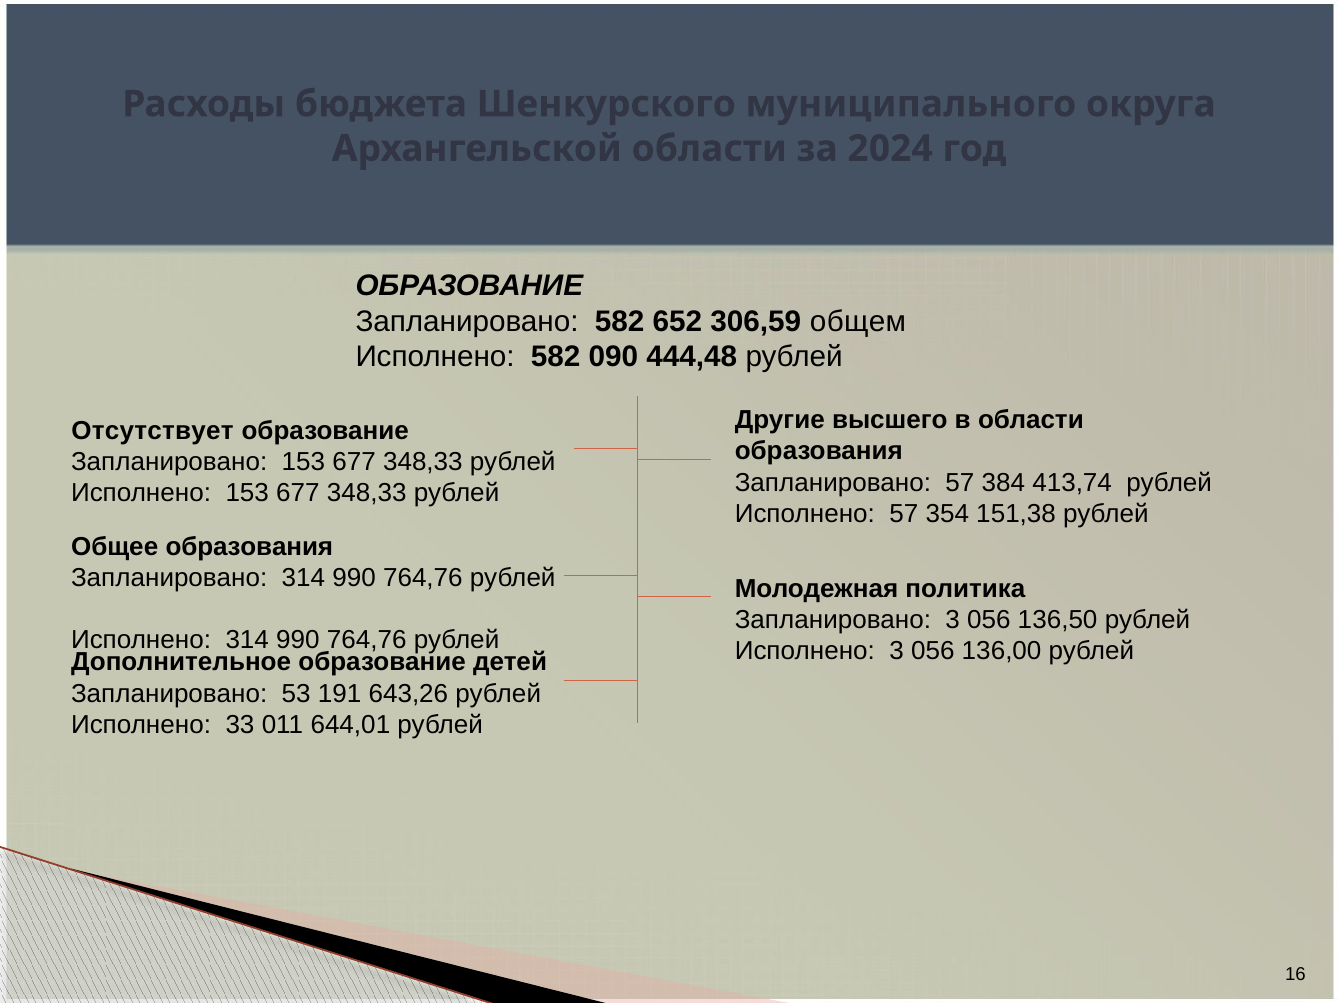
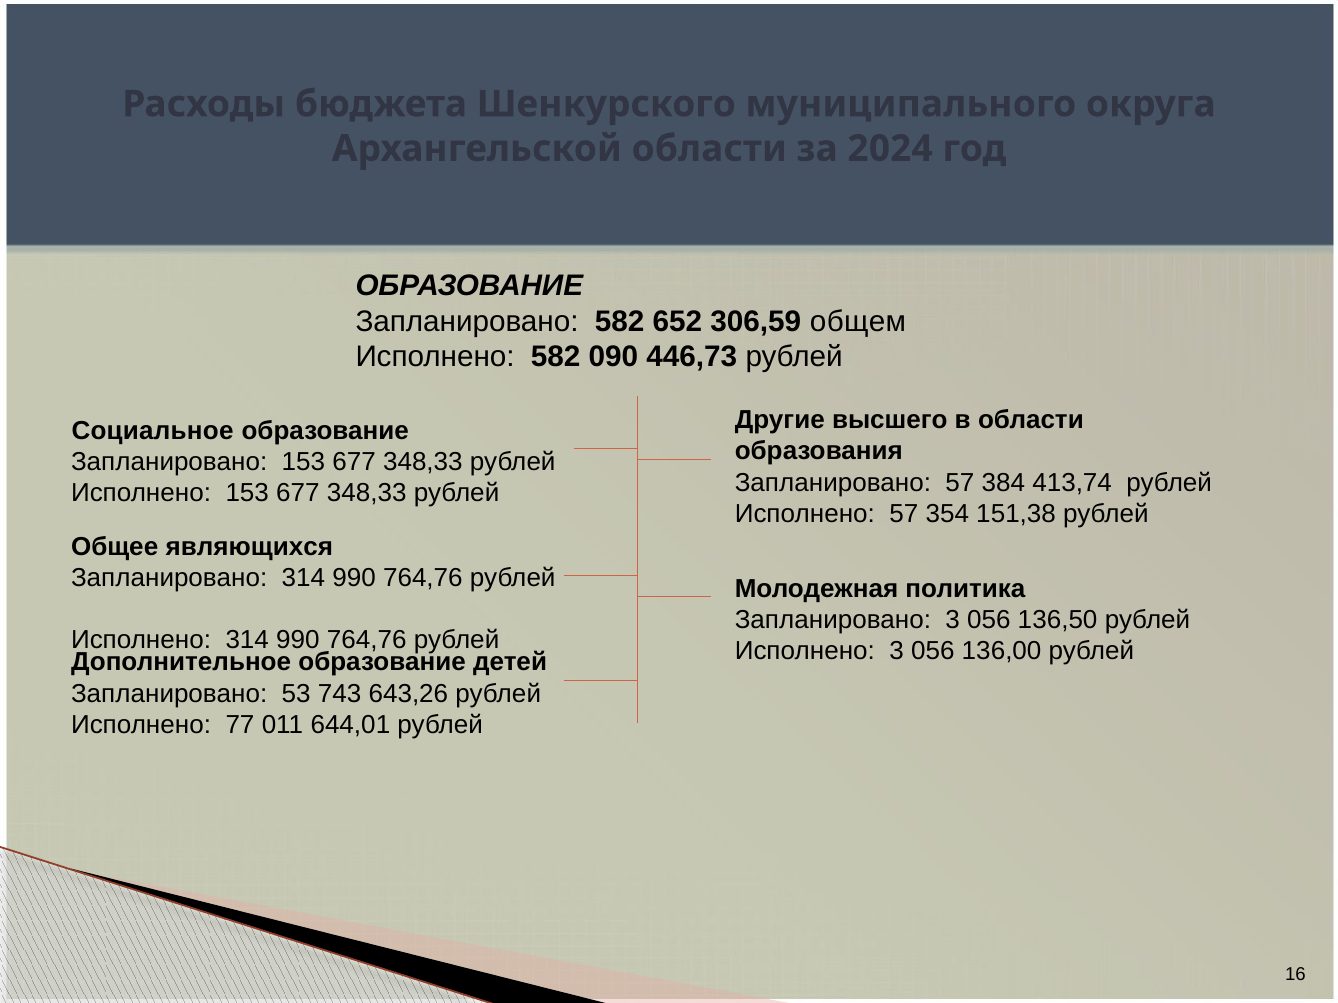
444,48: 444,48 -> 446,73
Отсутствует: Отсутствует -> Социальное
Общее образования: образования -> являющихся
191: 191 -> 743
33: 33 -> 77
